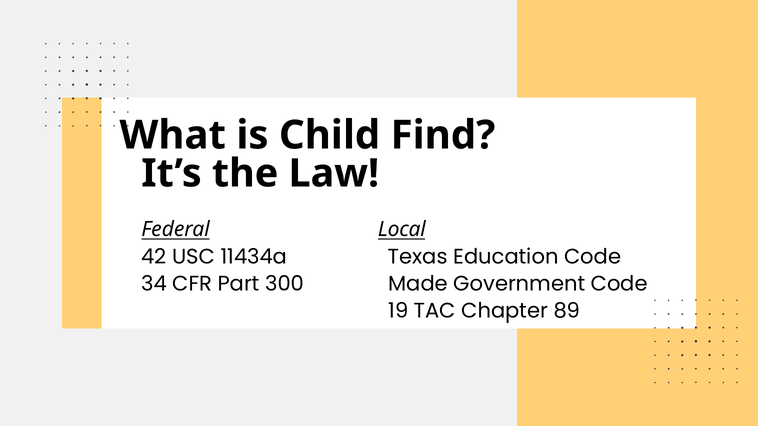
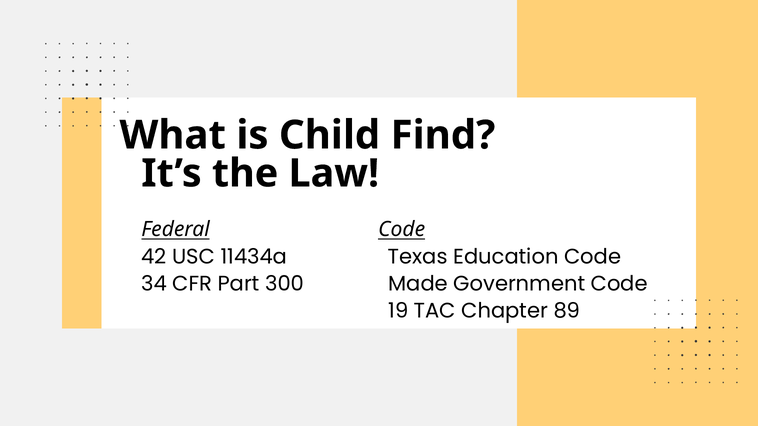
Federal Local: Local -> Code
